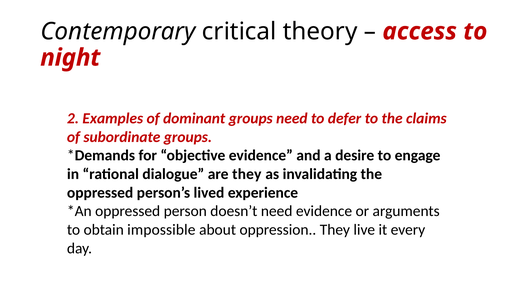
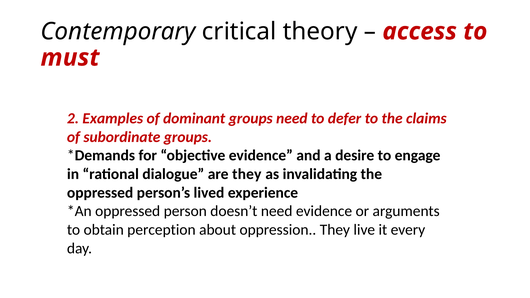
night: night -> must
impossible: impossible -> perception
